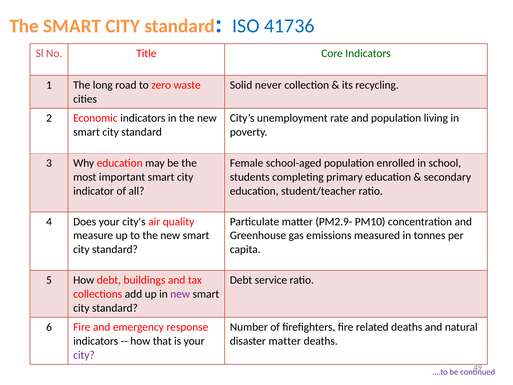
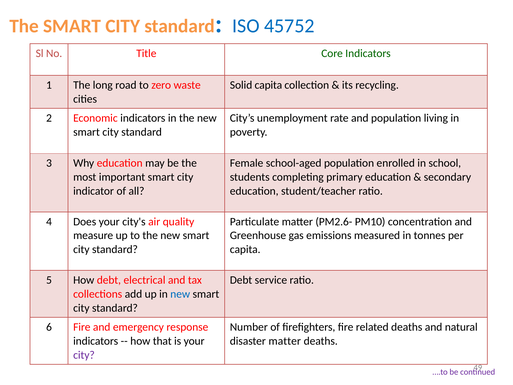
41736: 41736 -> 45752
Solid never: never -> capita
PM2.9-: PM2.9- -> PM2.6-
buildings: buildings -> electrical
new at (180, 294) colour: purple -> blue
